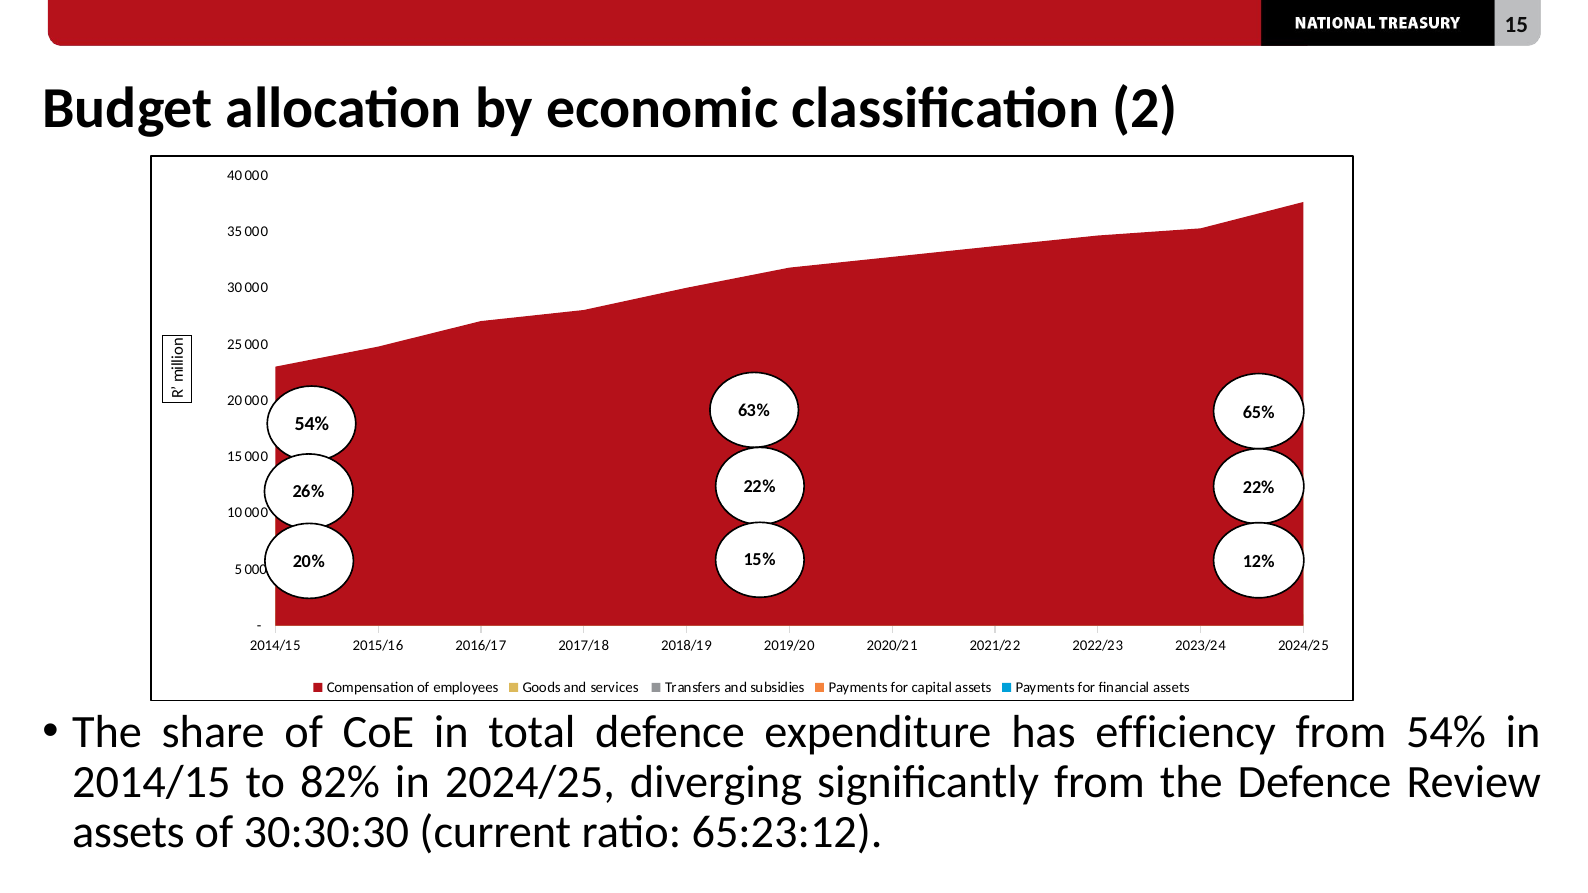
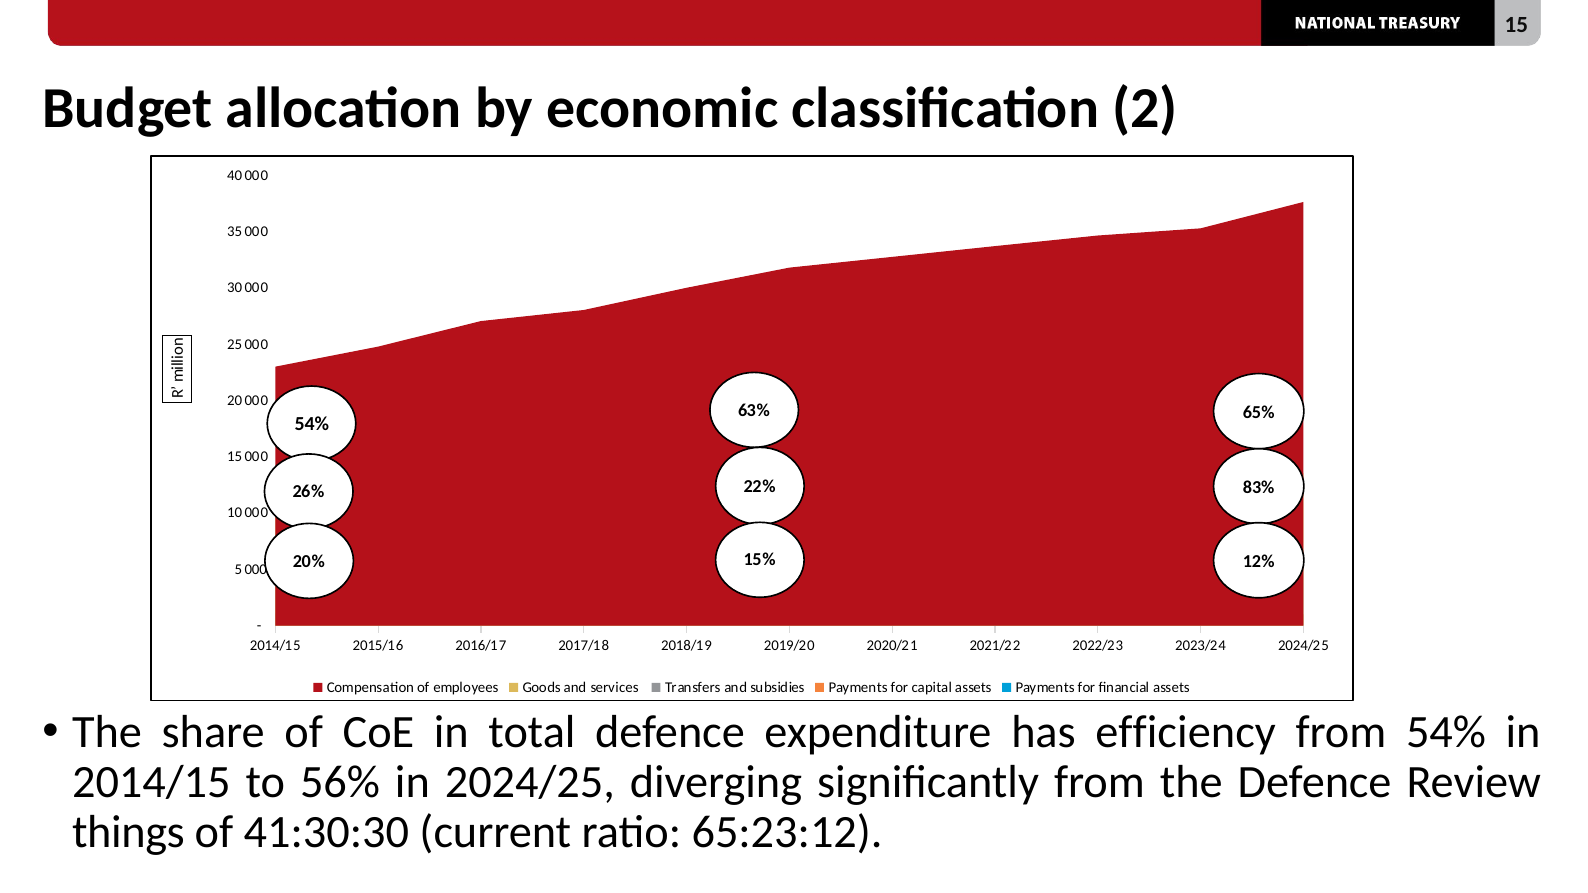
22% at (1259, 488): 22% -> 83%
82%: 82% -> 56%
assets at (128, 832): assets -> things
30:30:30: 30:30:30 -> 41:30:30
